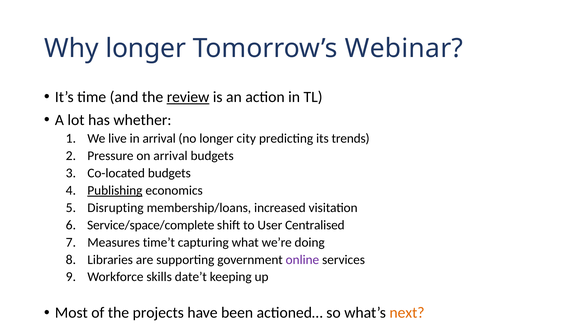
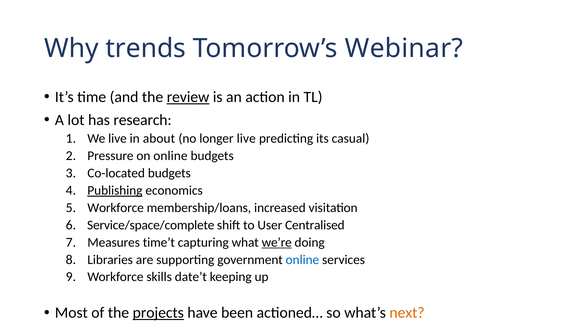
Why longer: longer -> trends
whether: whether -> research
in arrival: arrival -> about
longer city: city -> live
trends: trends -> casual
on arrival: arrival -> online
Disrupting at (116, 208): Disrupting -> Workforce
we’re underline: none -> present
online at (302, 260) colour: purple -> blue
projects underline: none -> present
